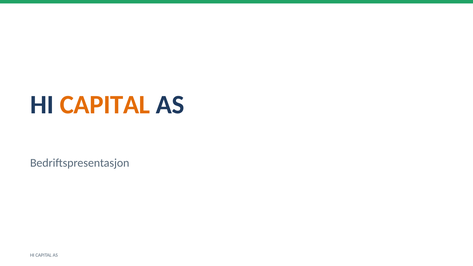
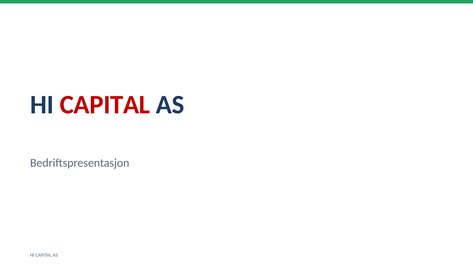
CAPITAL at (105, 105) colour: orange -> red
